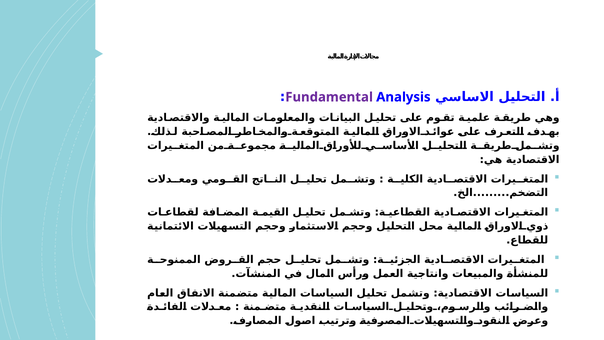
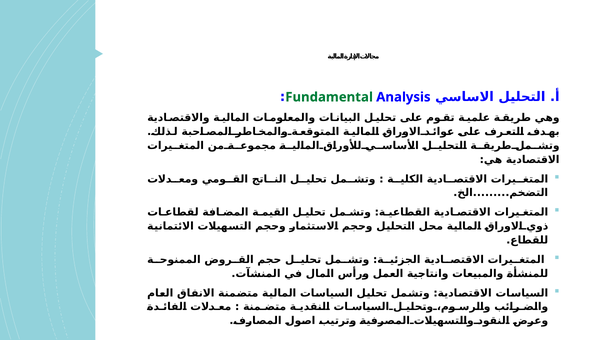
Fundamental colour: purple -> green
